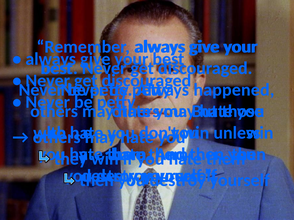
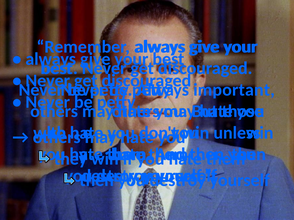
happened: happened -> important
